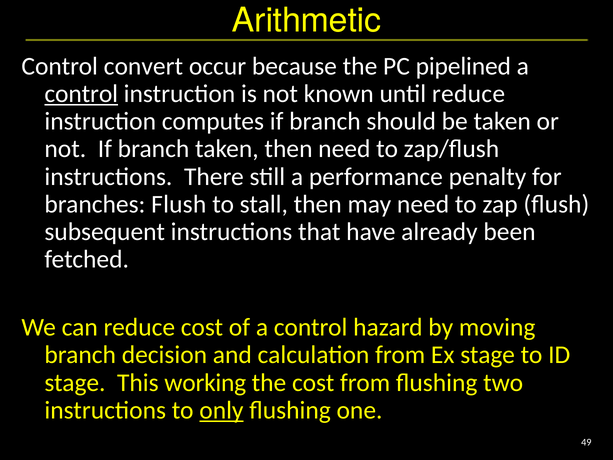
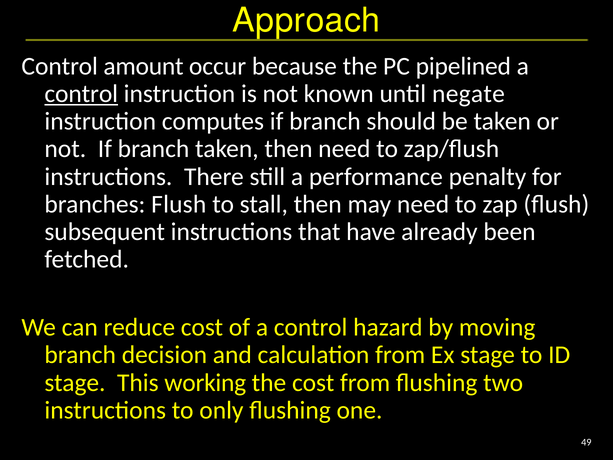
Arithmetic: Arithmetic -> Approach
convert: convert -> amount
until reduce: reduce -> negate
only underline: present -> none
